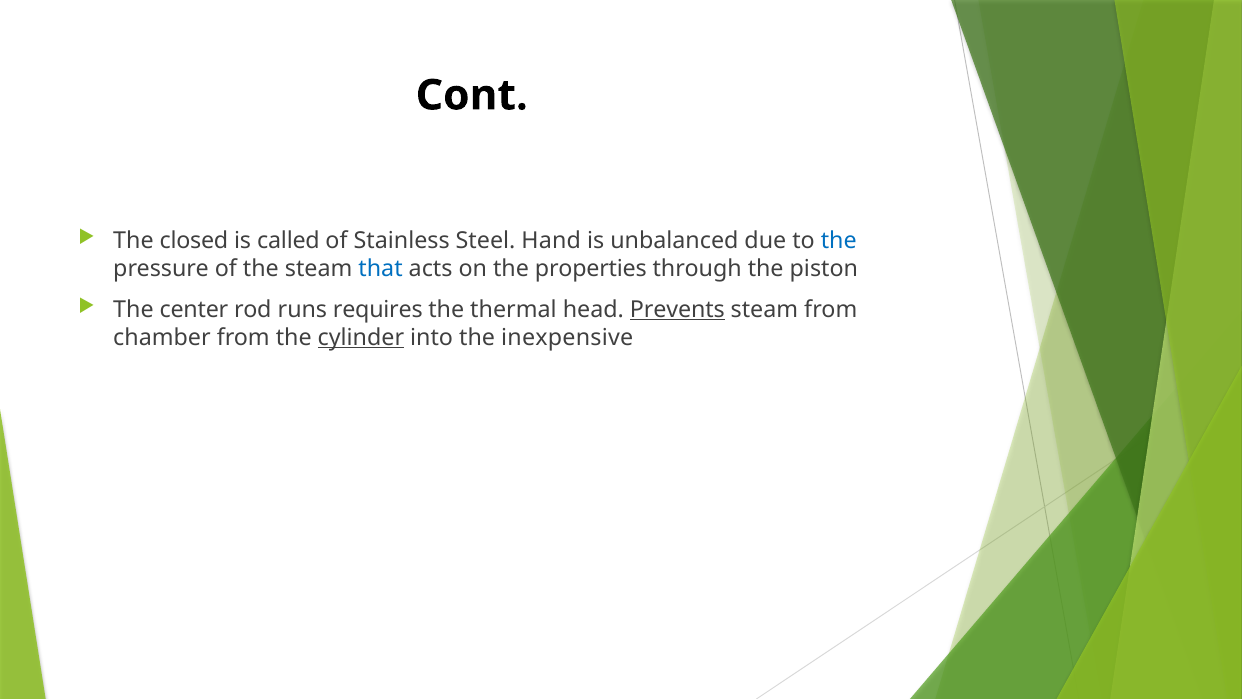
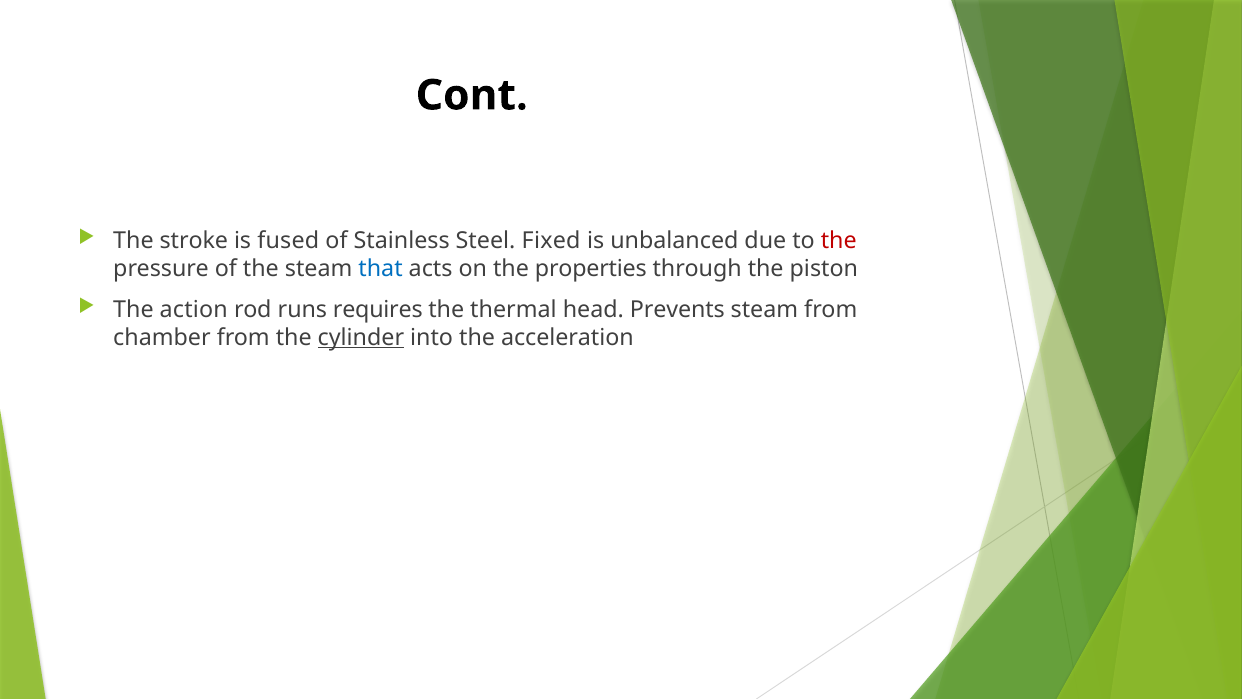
closed: closed -> stroke
called: called -> fused
Hand: Hand -> Fixed
the at (839, 240) colour: blue -> red
center: center -> action
Prevents underline: present -> none
inexpensive: inexpensive -> acceleration
